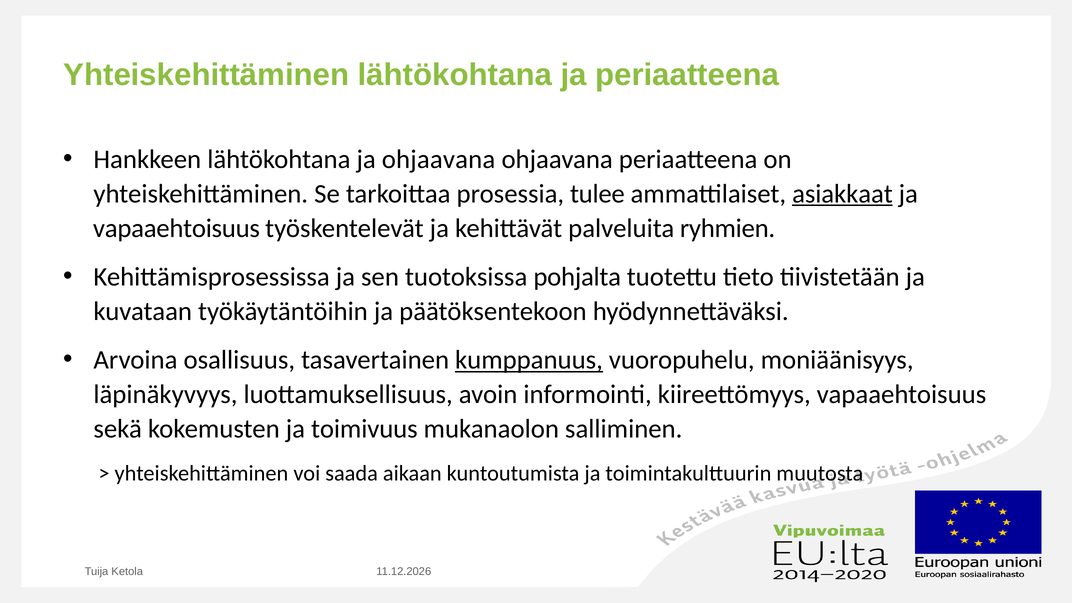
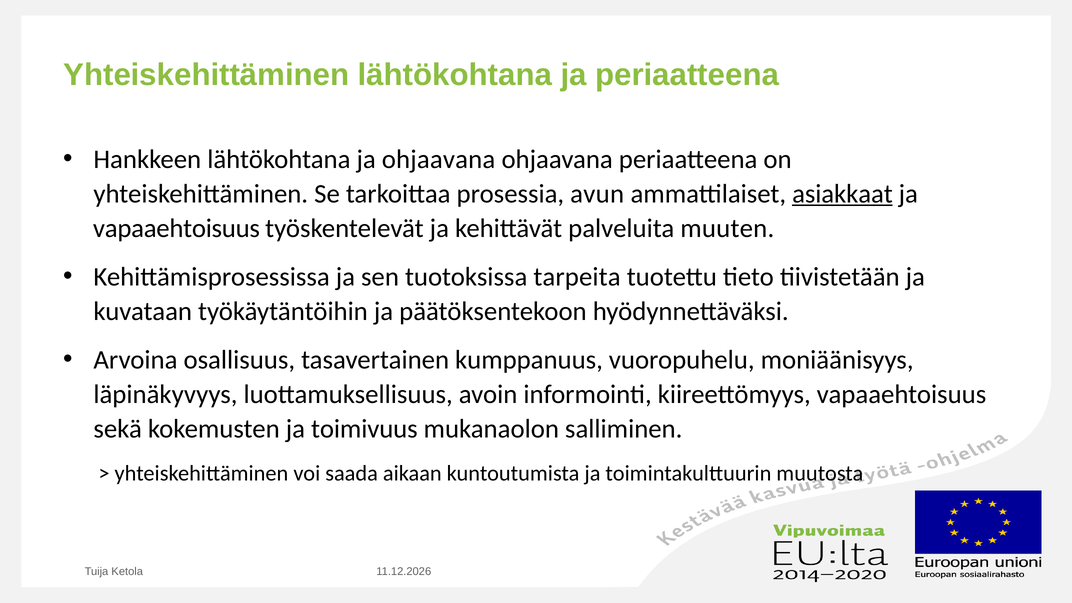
tulee: tulee -> avun
ryhmien: ryhmien -> muuten
pohjalta: pohjalta -> tarpeita
kumppanuus underline: present -> none
